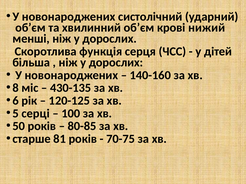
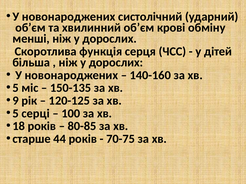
нижий: нижий -> обміну
8 at (16, 88): 8 -> 5
430-135: 430-135 -> 150-135
6: 6 -> 9
50: 50 -> 18
81: 81 -> 44
